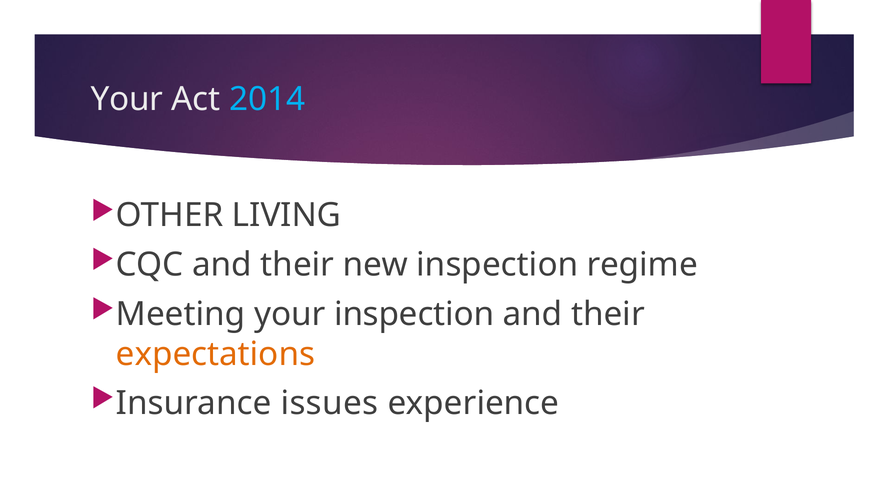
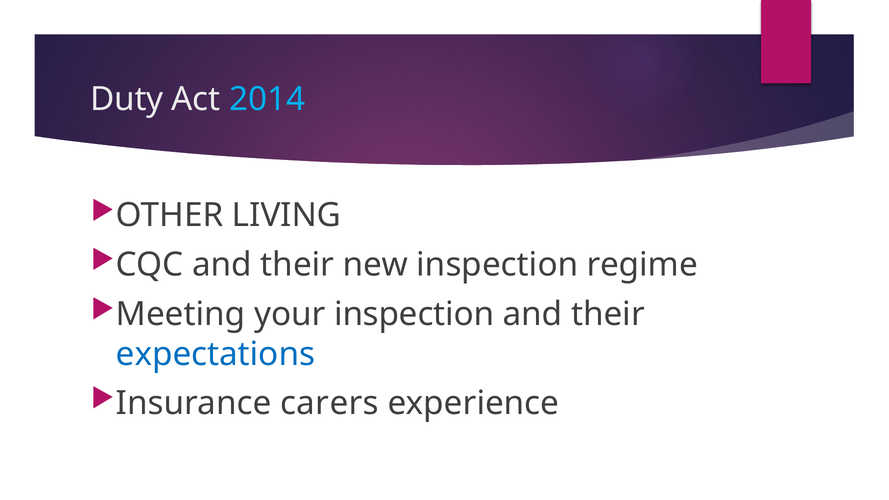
Your at (127, 99): Your -> Duty
expectations colour: orange -> blue
issues: issues -> carers
